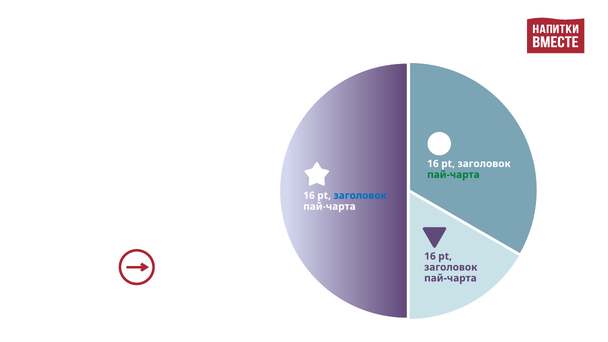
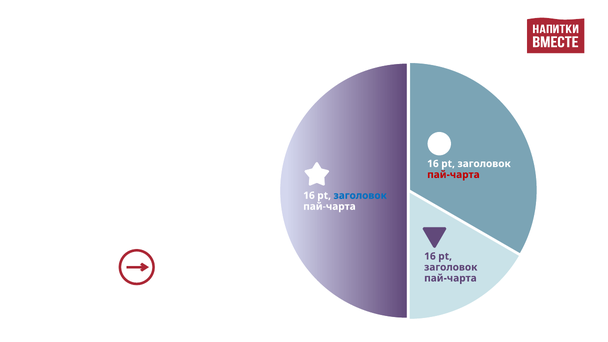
пай-чарта at (453, 175) colour: green -> red
